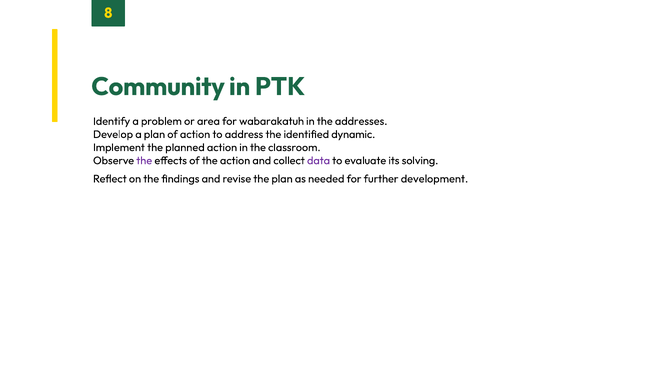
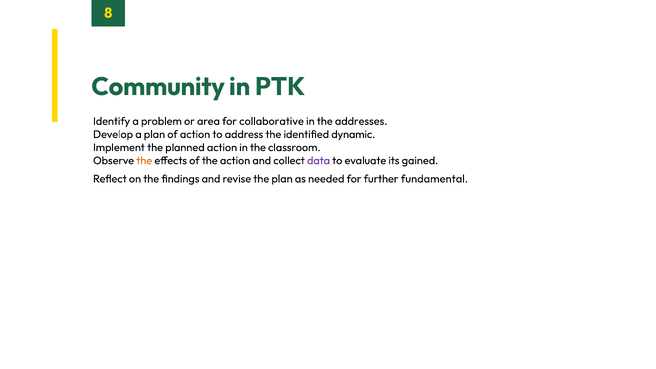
wabarakatuh: wabarakatuh -> collaborative
the at (144, 161) colour: purple -> orange
solving: solving -> gained
development: development -> fundamental
